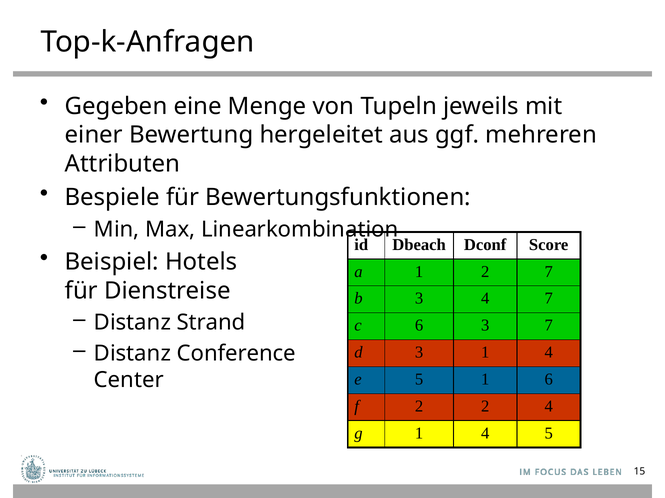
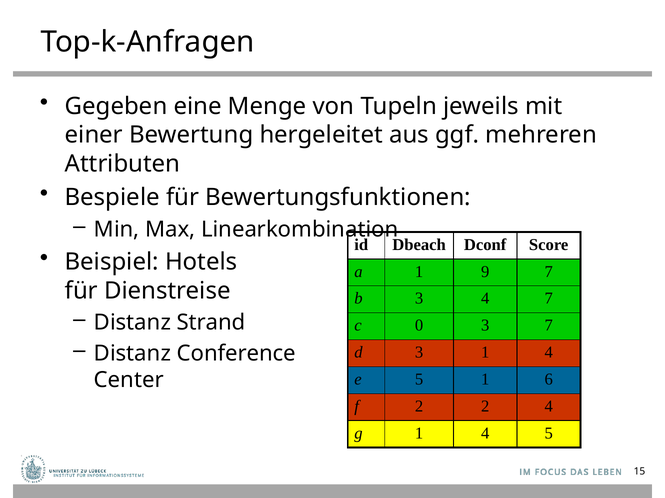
1 2: 2 -> 9
c 6: 6 -> 0
